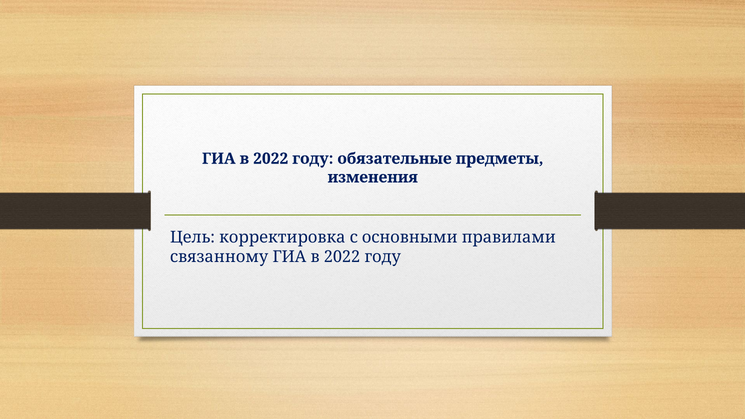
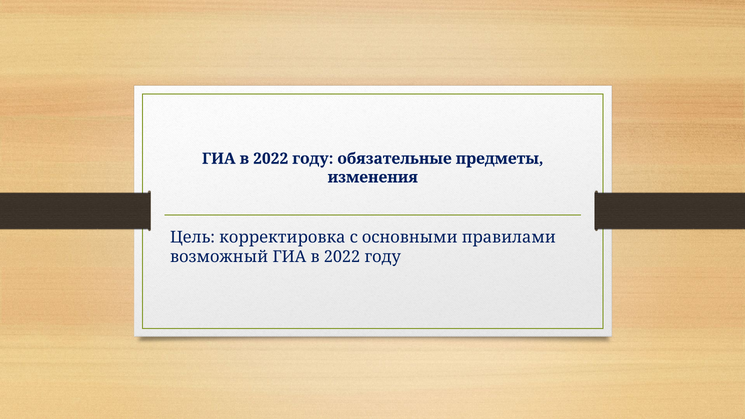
связанному: связанному -> возможный
